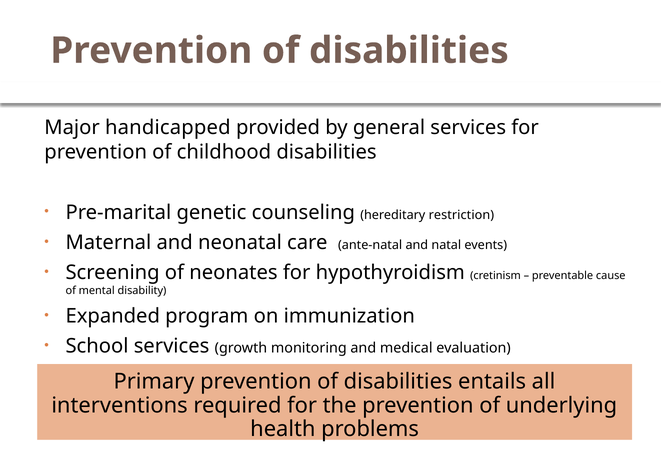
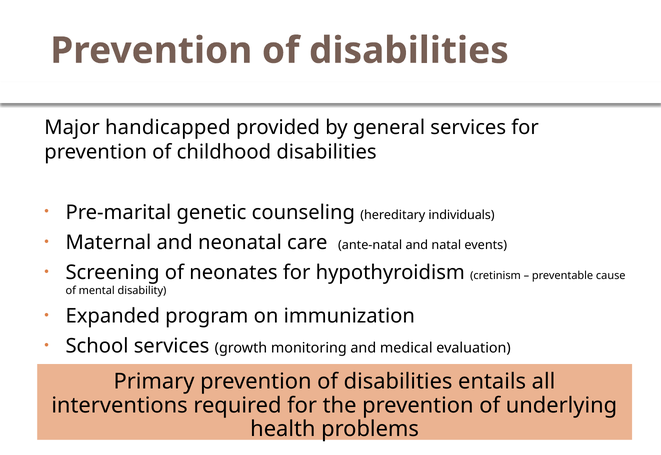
restriction: restriction -> individuals
